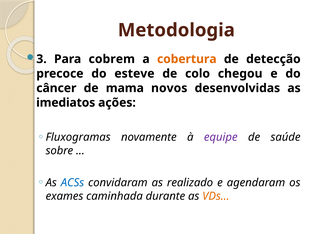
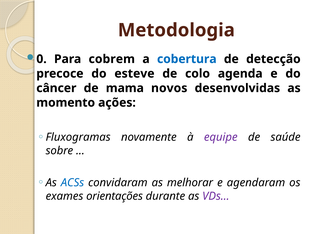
3: 3 -> 0
cobertura colour: orange -> blue
chegou: chegou -> agenda
imediatos: imediatos -> momento
realizado: realizado -> melhorar
caminhada: caminhada -> orientações
VDs colour: orange -> purple
